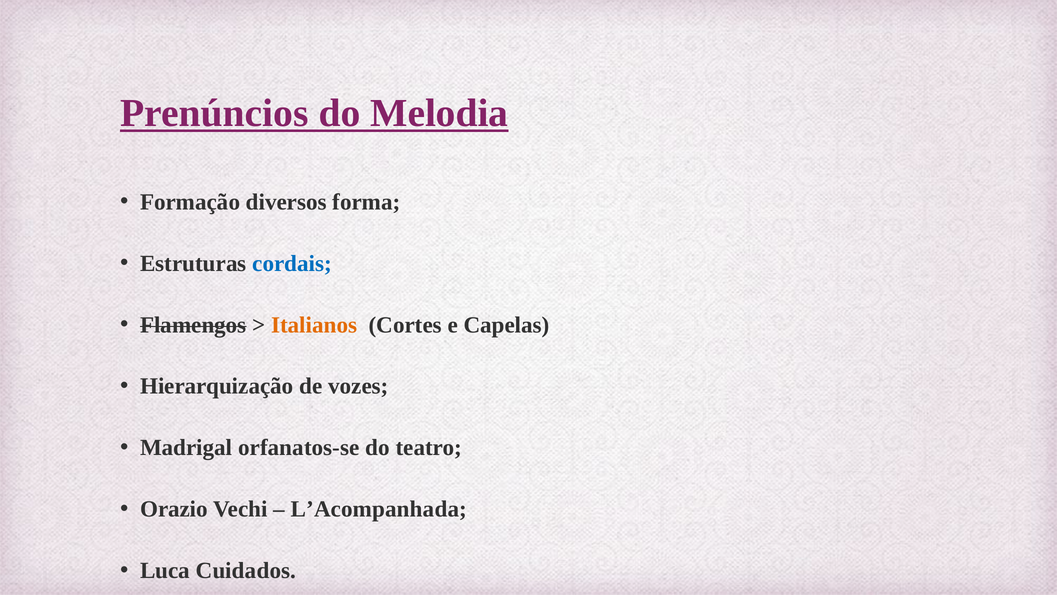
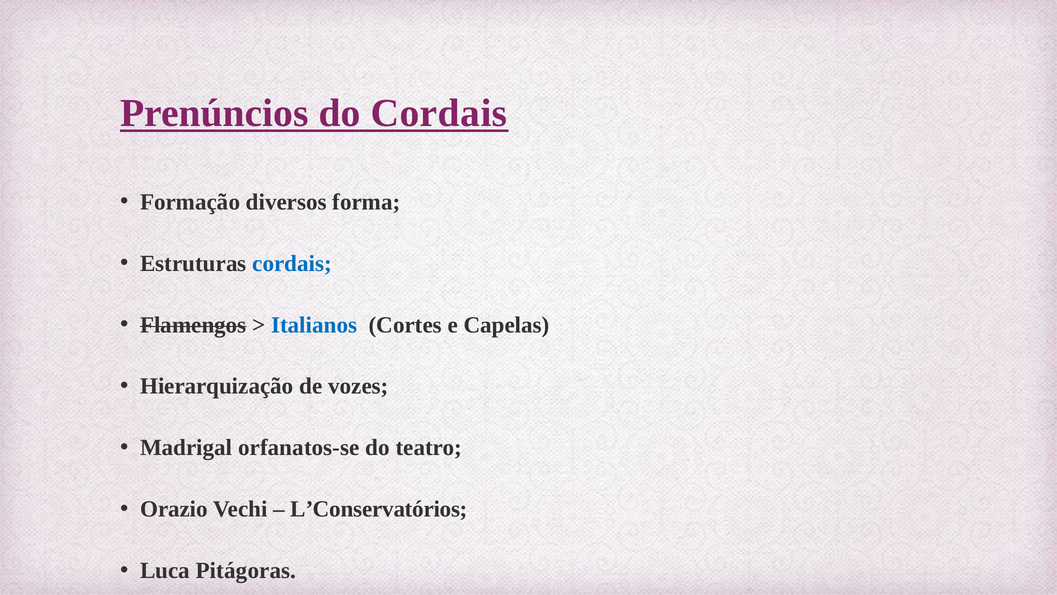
do Melodia: Melodia -> Cordais
Italianos colour: orange -> blue
L’Acompanhada: L’Acompanhada -> L’Conservatórios
Cuidados: Cuidados -> Pitágoras
